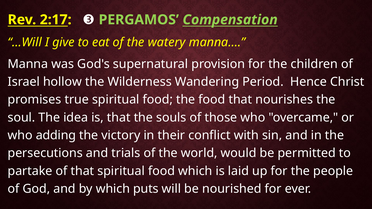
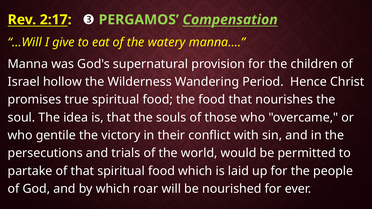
adding: adding -> gentile
puts: puts -> roar
